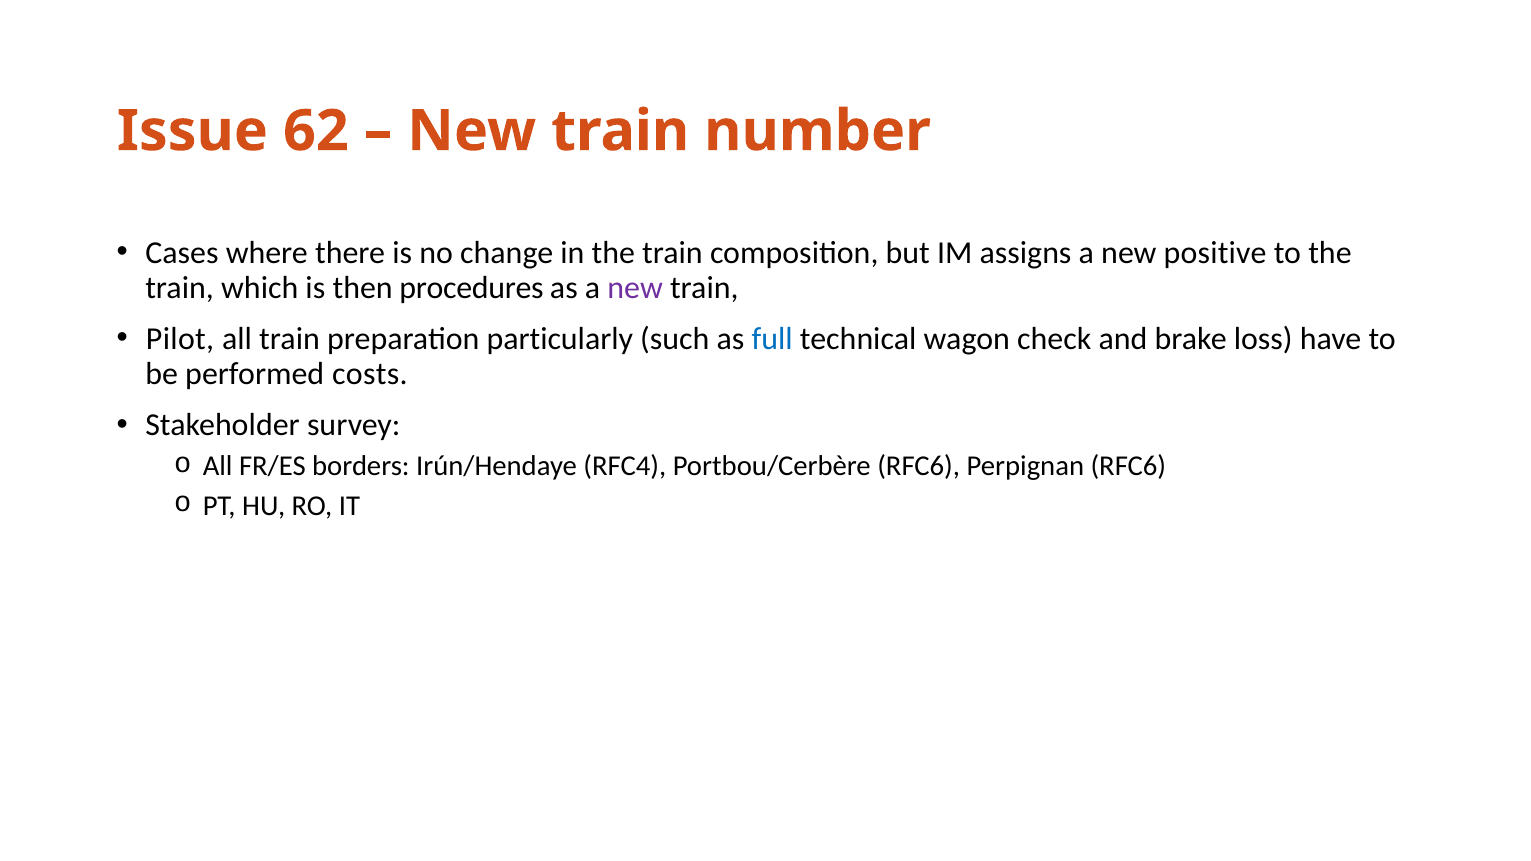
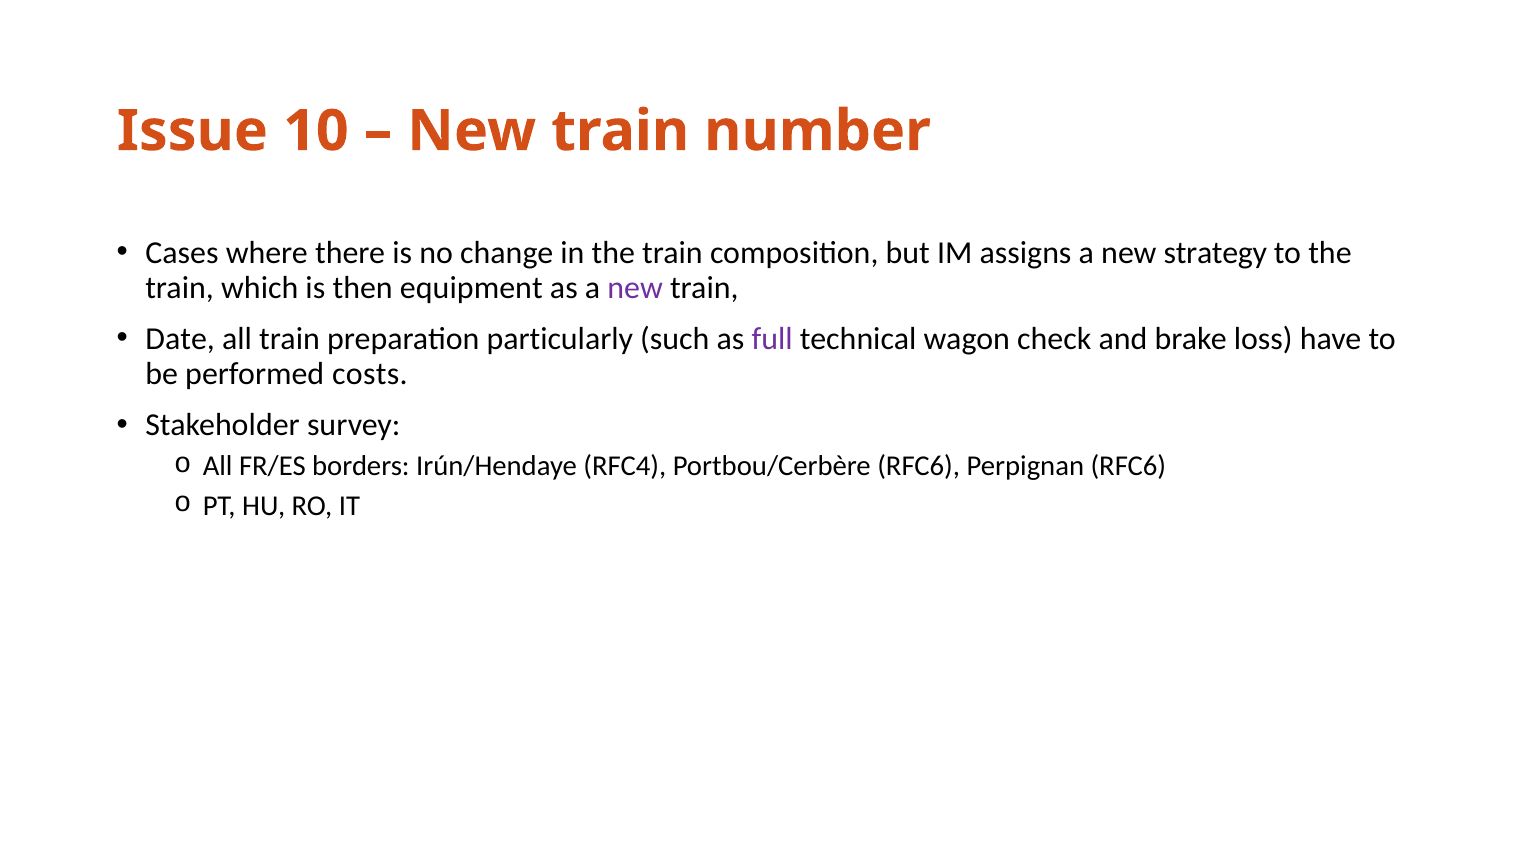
62: 62 -> 10
positive: positive -> strategy
procedures: procedures -> equipment
Pilot: Pilot -> Date
full colour: blue -> purple
